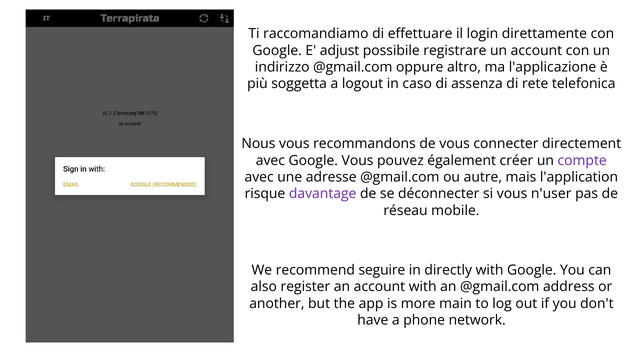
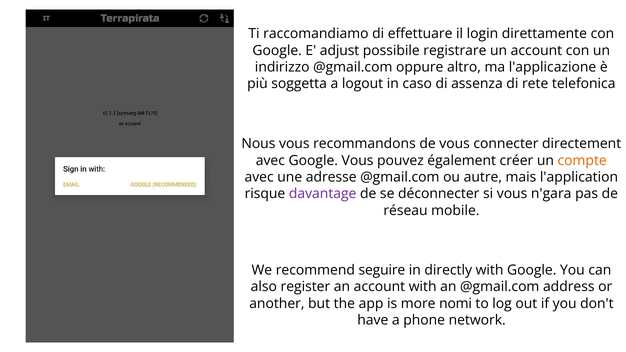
compte colour: purple -> orange
n'user: n'user -> n'gara
main: main -> nomi
